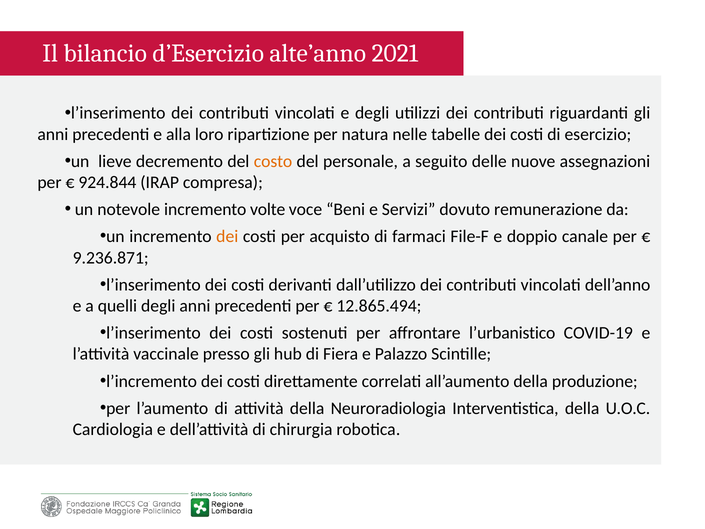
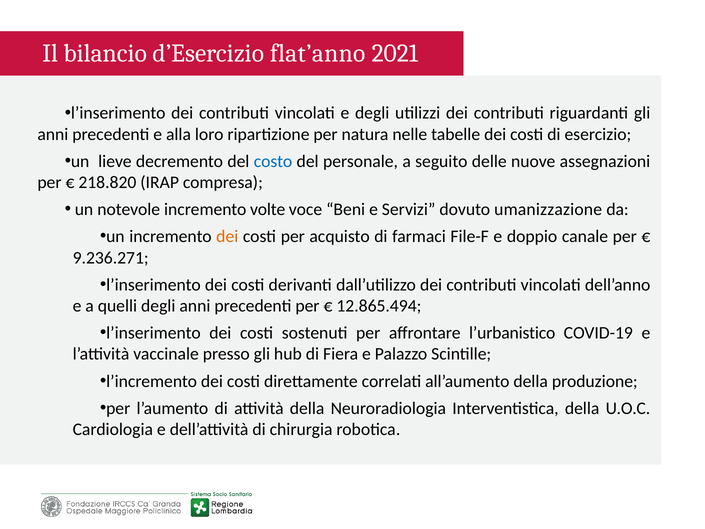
alte’anno: alte’anno -> flat’anno
costo colour: orange -> blue
924.844: 924.844 -> 218.820
remunerazione: remunerazione -> umanizzazione
9.236.871: 9.236.871 -> 9.236.271
